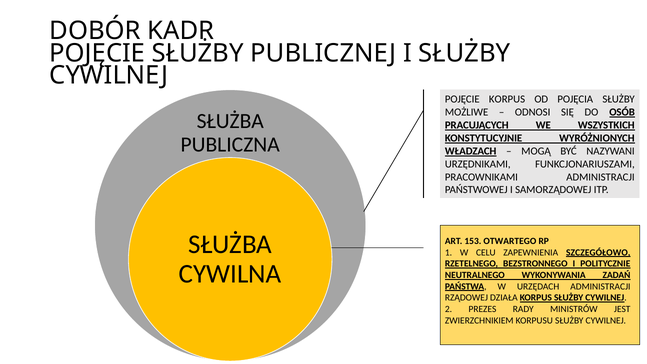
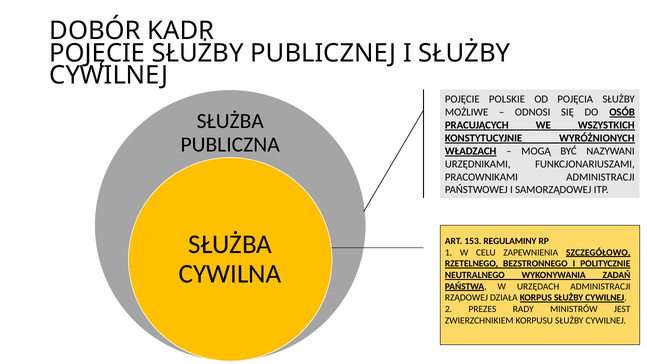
POJĘCIE KORPUS: KORPUS -> POLSKIE
OTWARTEGO: OTWARTEGO -> REGULAMINY
